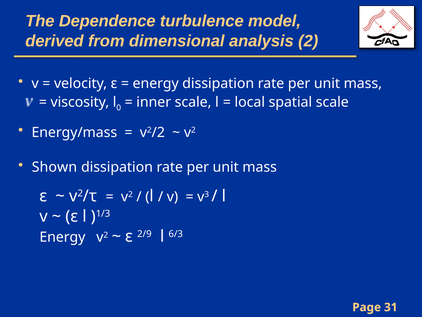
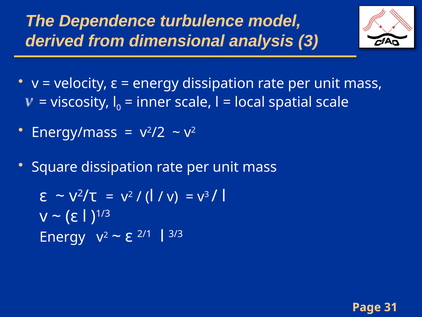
2: 2 -> 3
Shown: Shown -> Square
2/9: 2/9 -> 2/1
6/3: 6/3 -> 3/3
